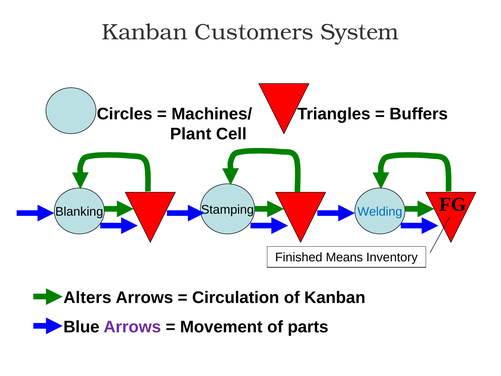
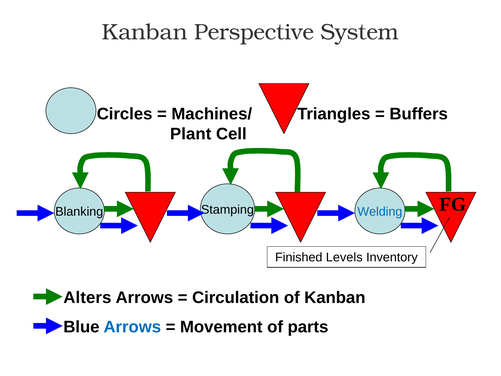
Customers: Customers -> Perspective
Means: Means -> Levels
Arrows at (132, 327) colour: purple -> blue
